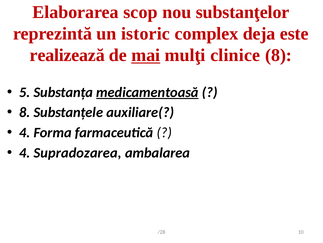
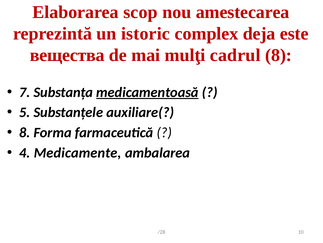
substanţelor: substanţelor -> amestecarea
realizează: realizează -> вещества
mai underline: present -> none
clinice: clinice -> cadrul
5: 5 -> 7
8 at (25, 112): 8 -> 5
4 at (25, 132): 4 -> 8
Supradozarea: Supradozarea -> Medicamente
